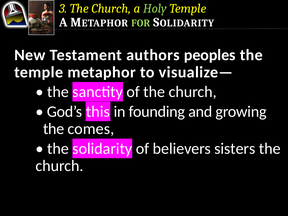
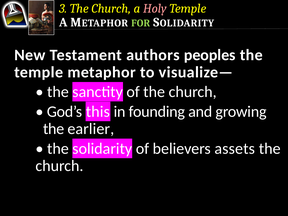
Holy colour: light green -> pink
comes: comes -> earlier
sisters: sisters -> assets
